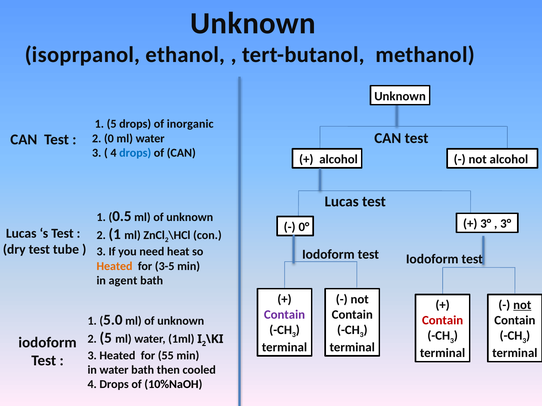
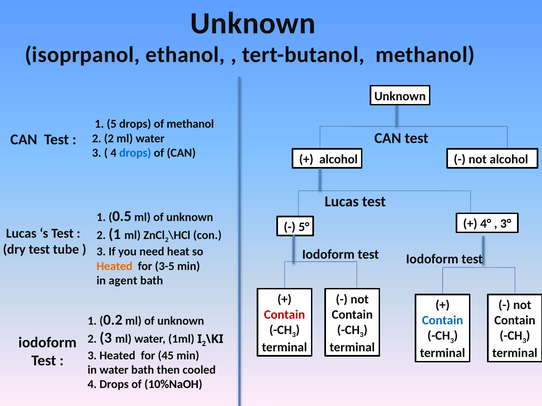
of inorganic: inorganic -> methanol
2 0: 0 -> 2
0°: 0° -> 5°
3° at (486, 224): 3° -> 4°
not at (522, 305) underline: present -> none
Contain at (285, 315) colour: purple -> red
Contain at (443, 321) colour: red -> blue
5.0: 5.0 -> 0.2
2 5: 5 -> 3
55: 55 -> 45
